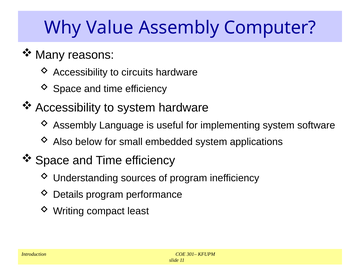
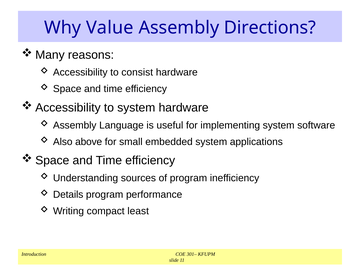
Computer: Computer -> Directions
circuits: circuits -> consist
below: below -> above
